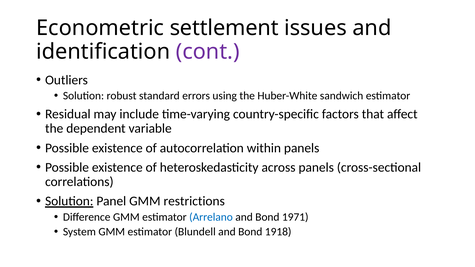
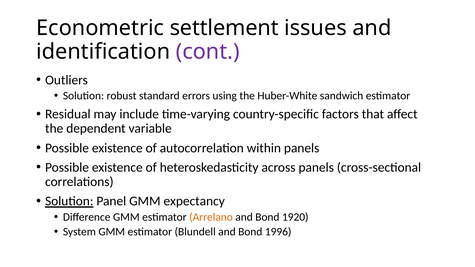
restrictions: restrictions -> expectancy
Arrelano colour: blue -> orange
1971: 1971 -> 1920
1918: 1918 -> 1996
